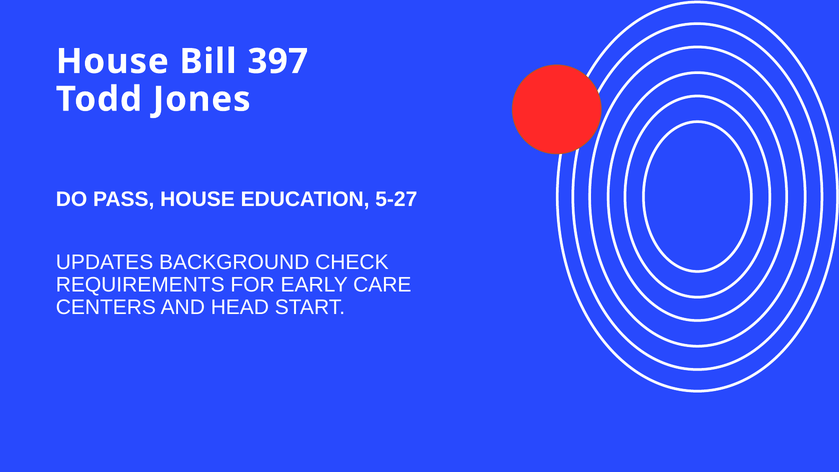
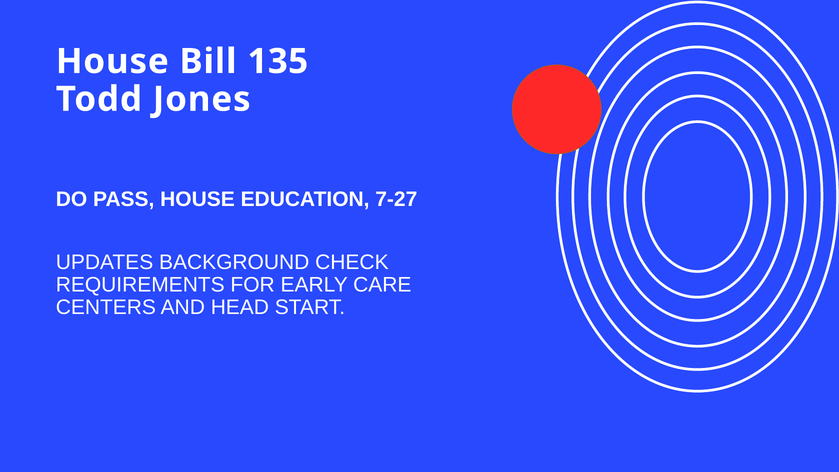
397: 397 -> 135
5-27: 5-27 -> 7-27
